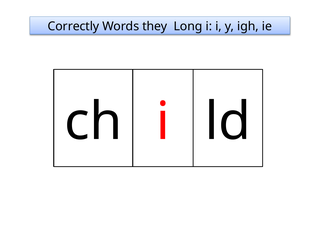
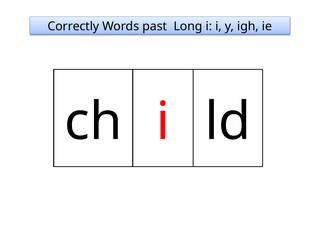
they: they -> past
